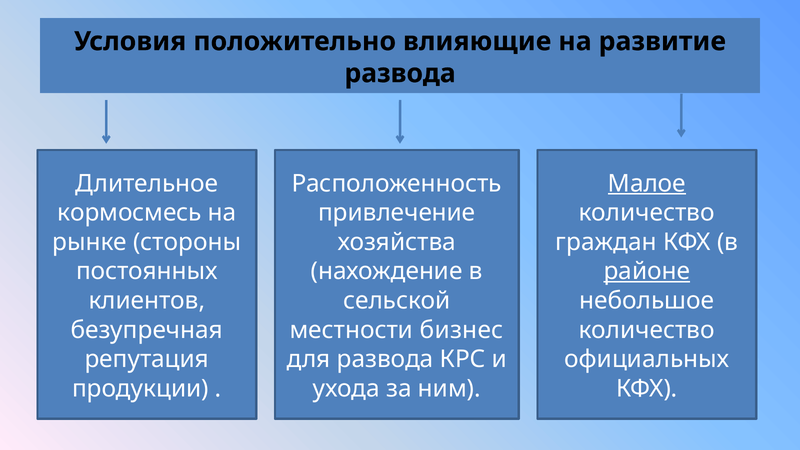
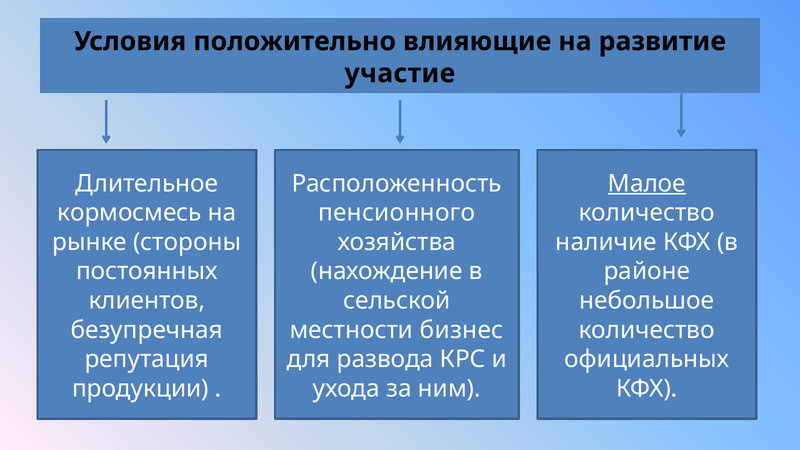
развода at (400, 73): развода -> участие
привлечение: привлечение -> пенсионного
граждан: граждан -> наличие
районе underline: present -> none
